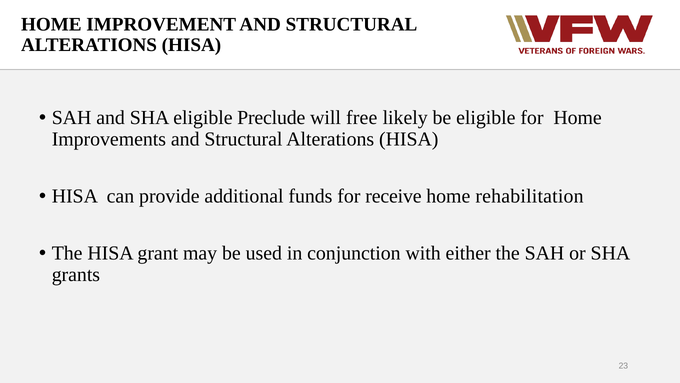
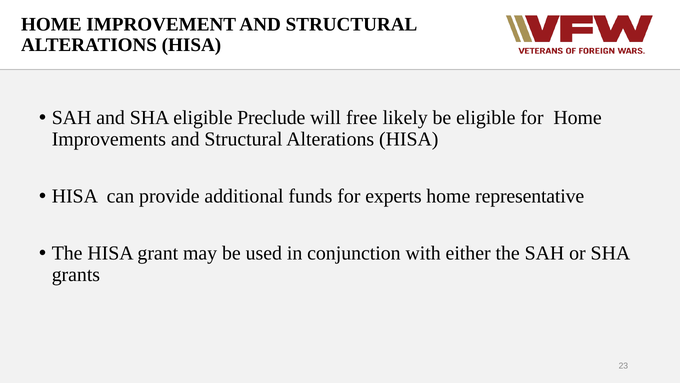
receive: receive -> experts
rehabilitation: rehabilitation -> representative
